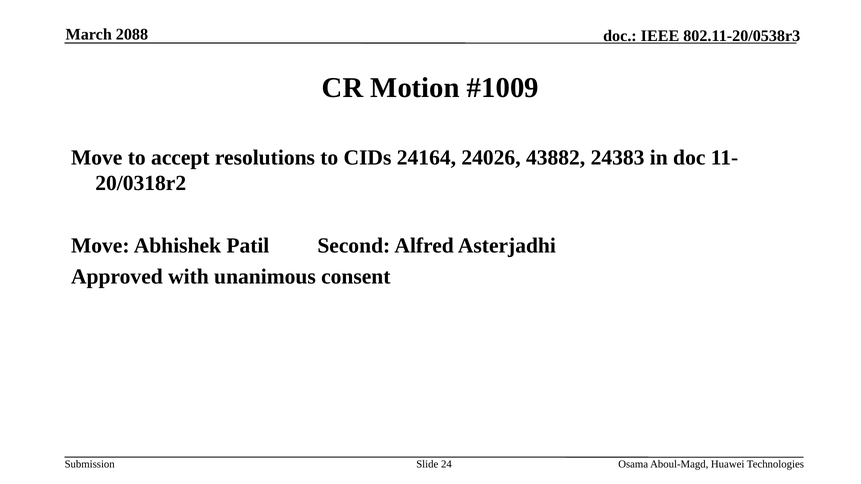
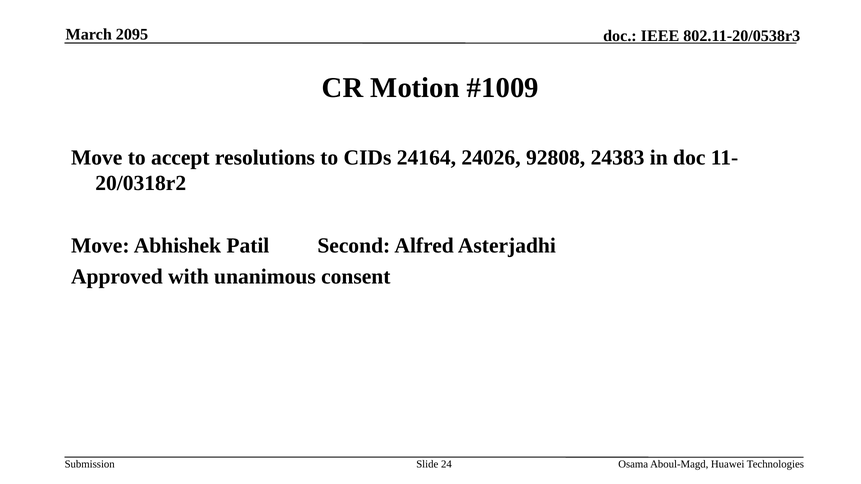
2088: 2088 -> 2095
43882: 43882 -> 92808
